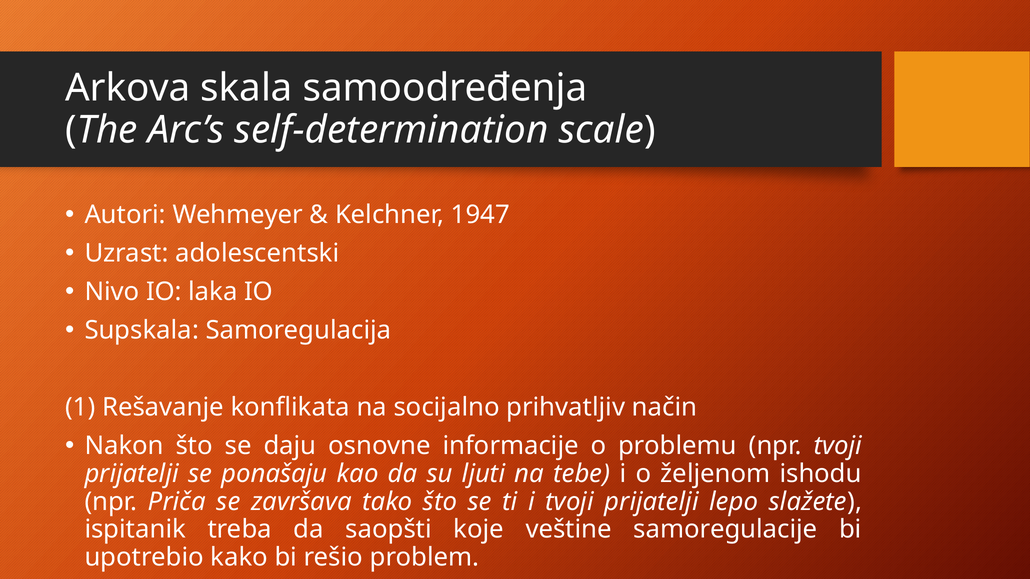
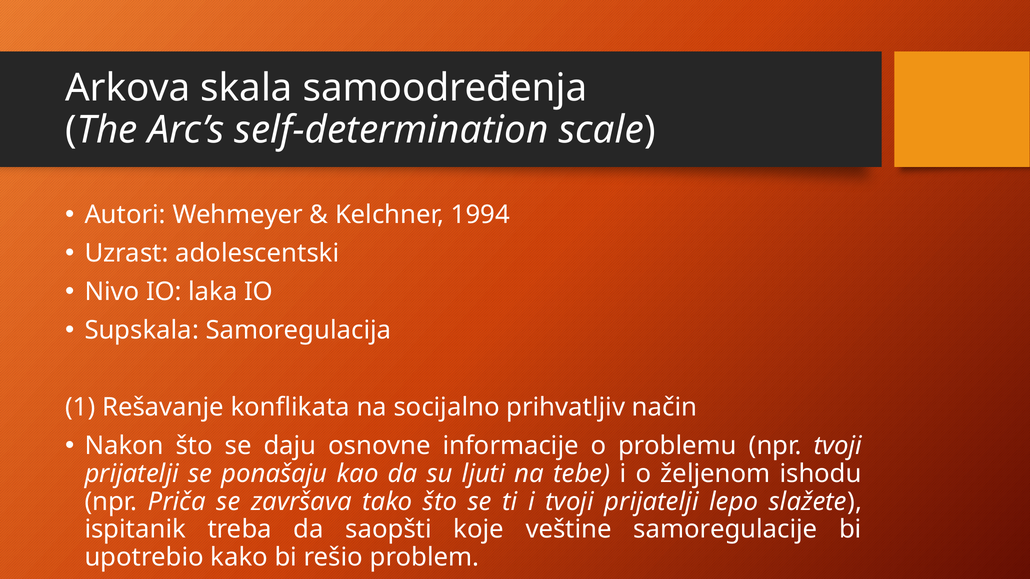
1947: 1947 -> 1994
